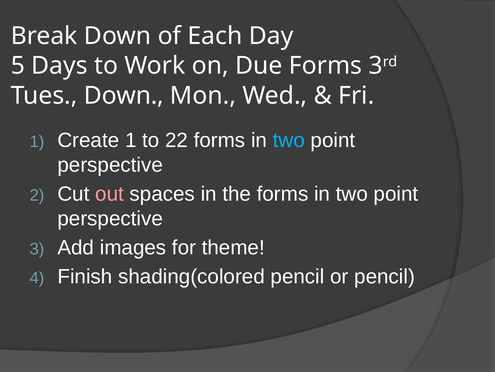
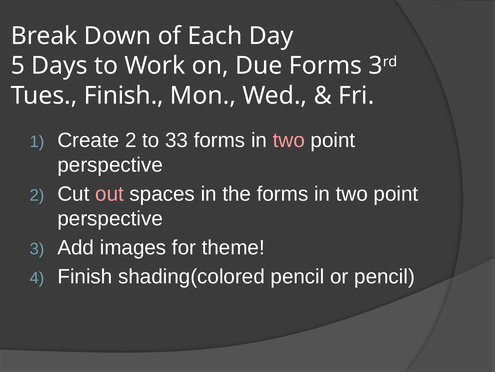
Tues Down: Down -> Finish
Create 1: 1 -> 2
22: 22 -> 33
two at (289, 140) colour: light blue -> pink
